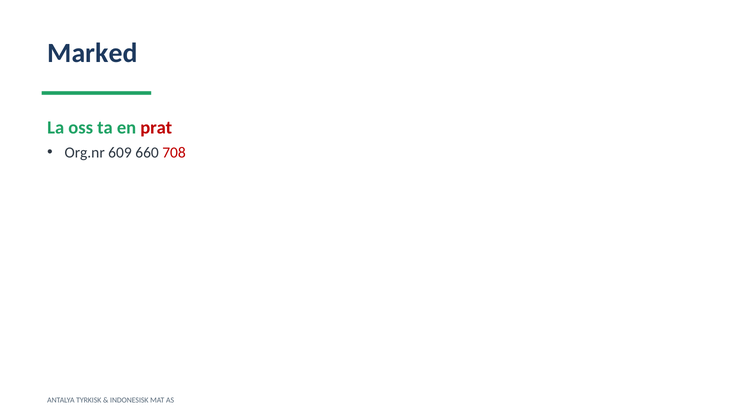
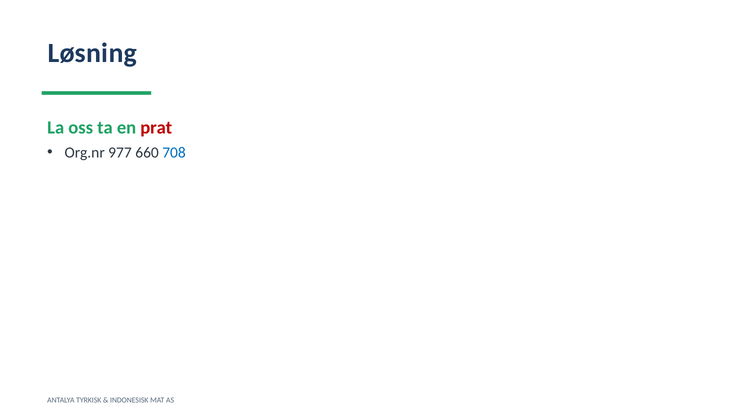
Marked: Marked -> Løsning
609: 609 -> 977
708 colour: red -> blue
